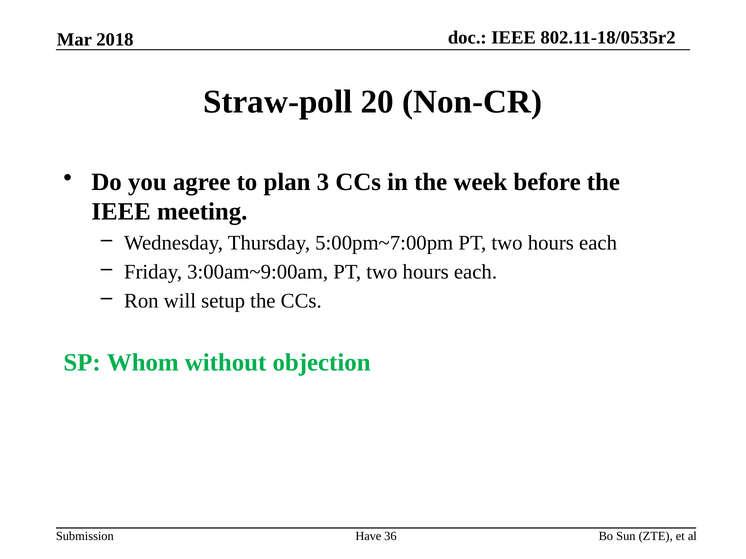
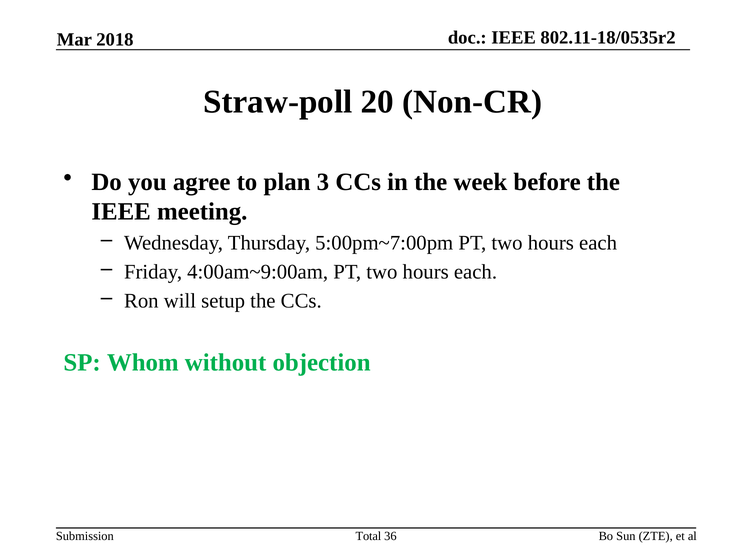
3:00am~9:00am: 3:00am~9:00am -> 4:00am~9:00am
Have: Have -> Total
